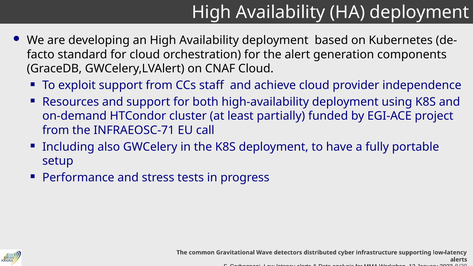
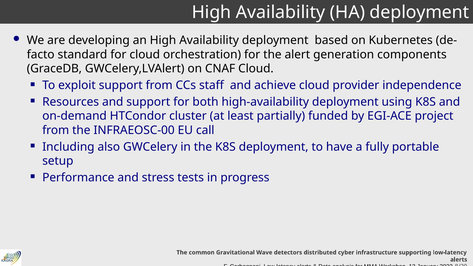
INFRAEOSC-71: INFRAEOSC-71 -> INFRAEOSC-00
